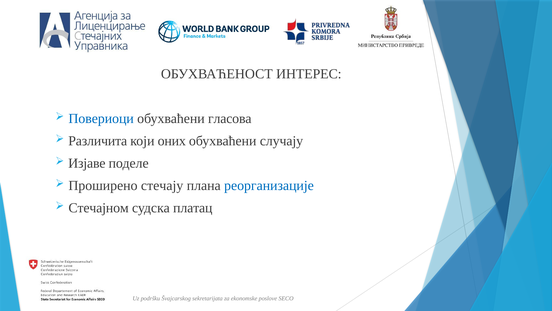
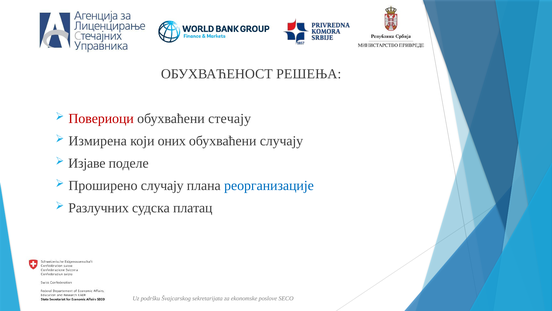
ИНТЕРЕС: ИНТЕРЕС -> РЕШЕЊА
Повериоци colour: blue -> red
гласова: гласова -> стечају
Различита: Различита -> Измирена
Проширено стечају: стечају -> случају
Стечајном: Стечајном -> Разлучних
